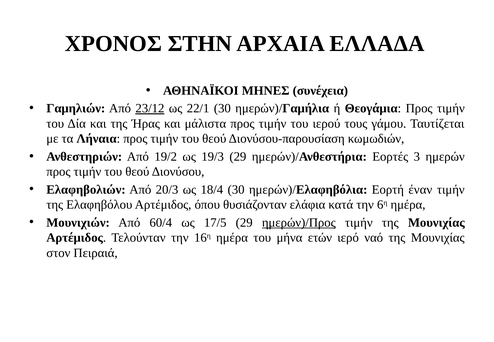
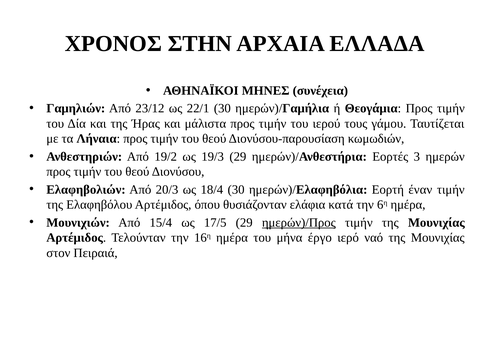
23/12 underline: present -> none
60/4: 60/4 -> 15/4
ετών: ετών -> έργο
